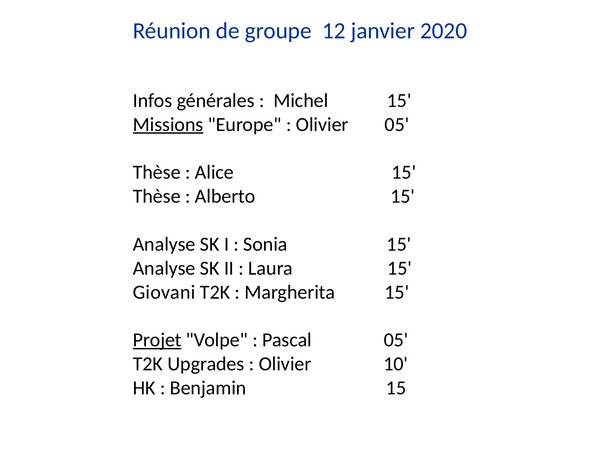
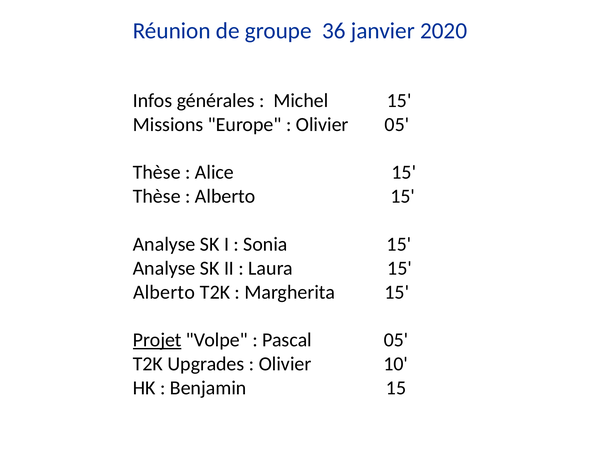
12: 12 -> 36
Missions underline: present -> none
Giovani at (164, 292): Giovani -> Alberto
